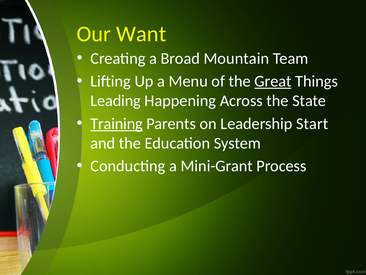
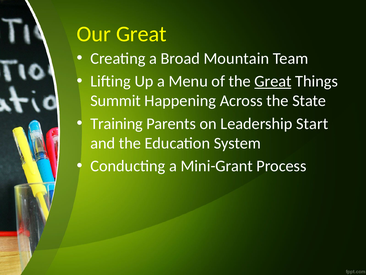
Our Want: Want -> Great
Leading: Leading -> Summit
Training underline: present -> none
